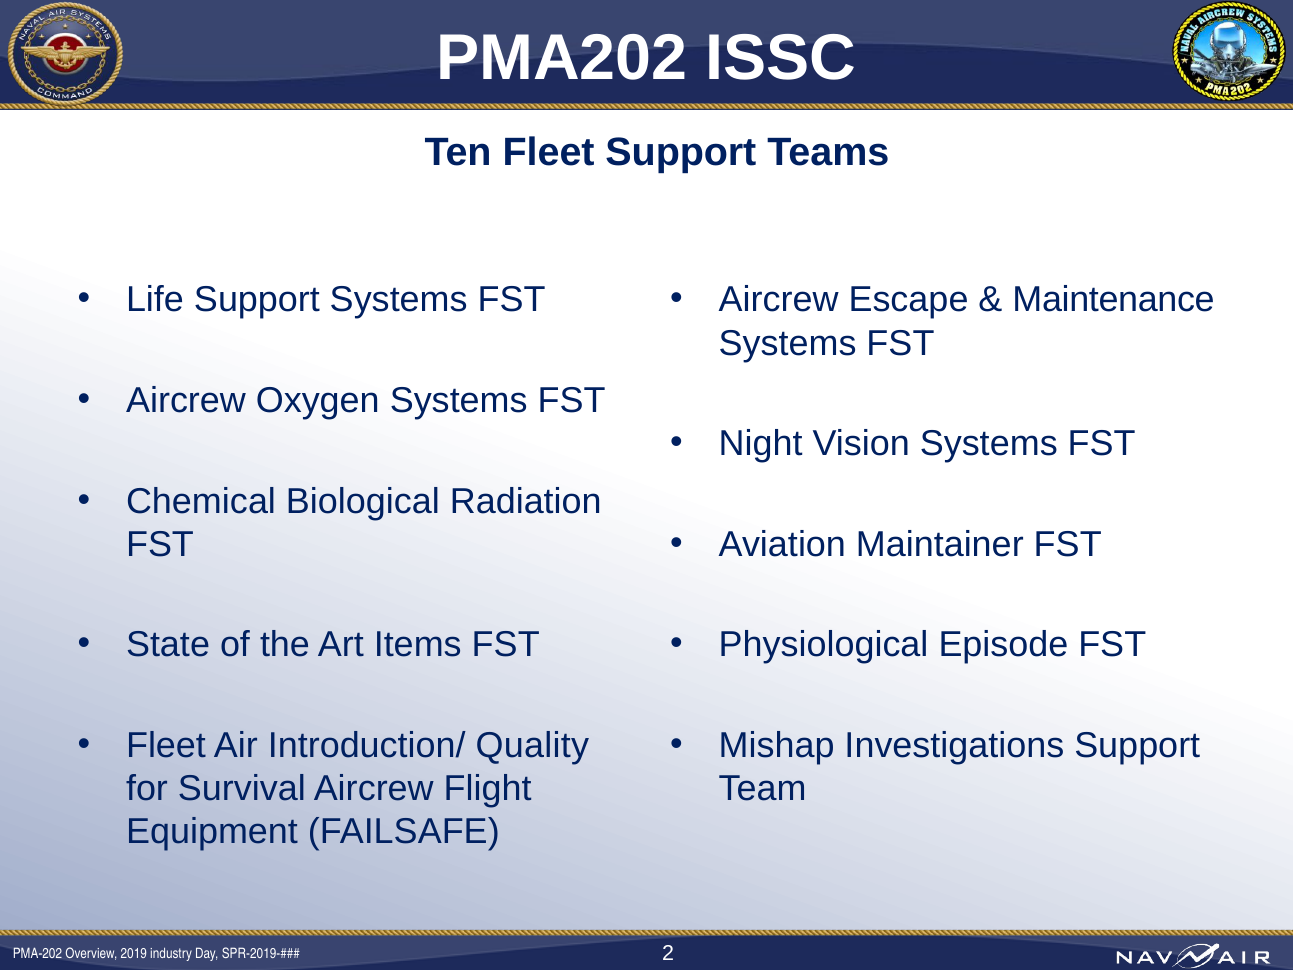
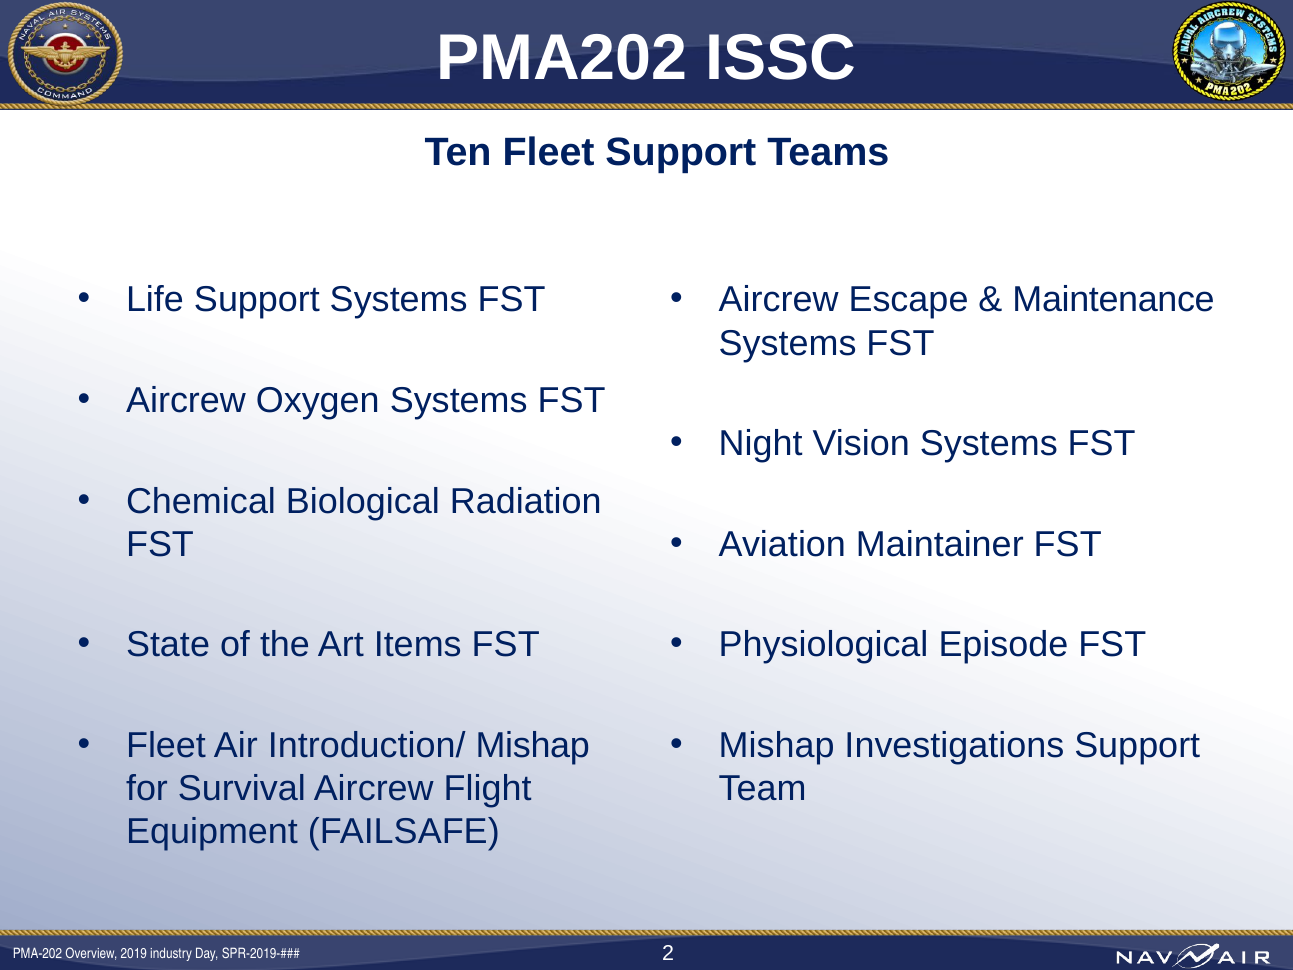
Introduction/ Quality: Quality -> Mishap
